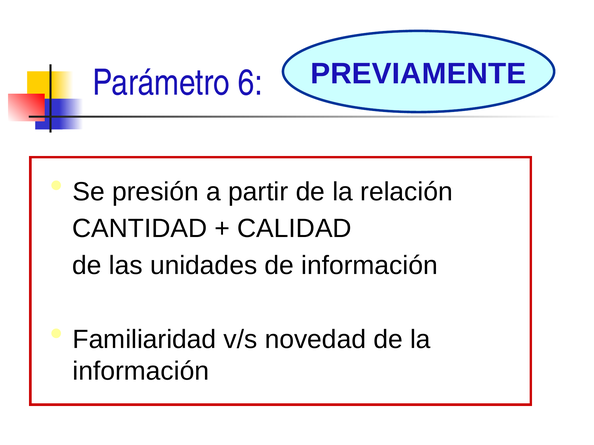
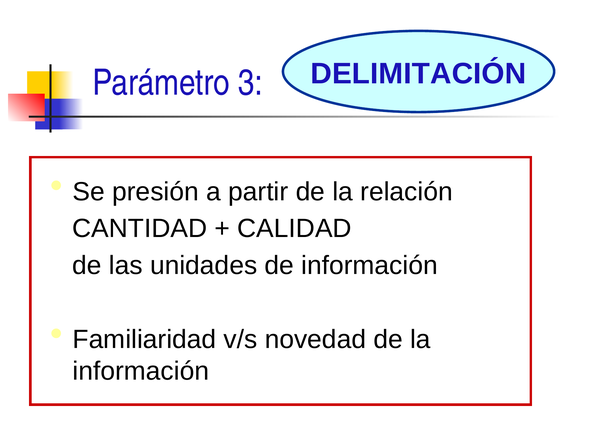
PREVIAMENTE: PREVIAMENTE -> DELIMITACIÓN
6: 6 -> 3
